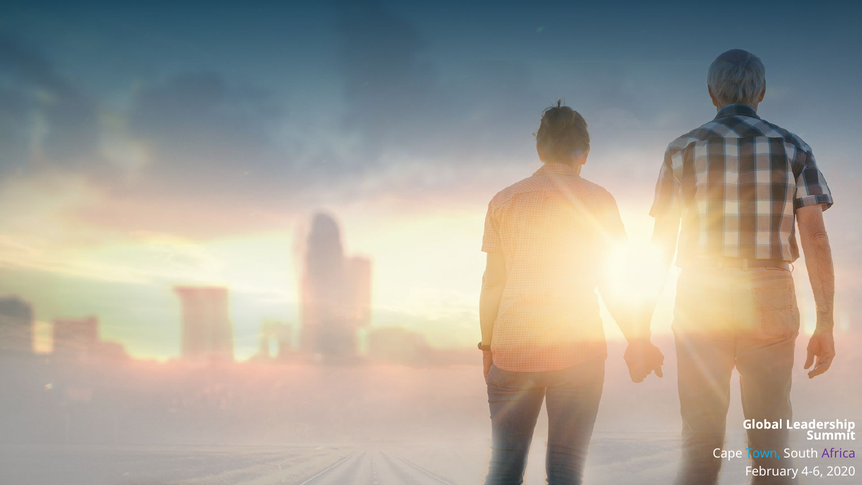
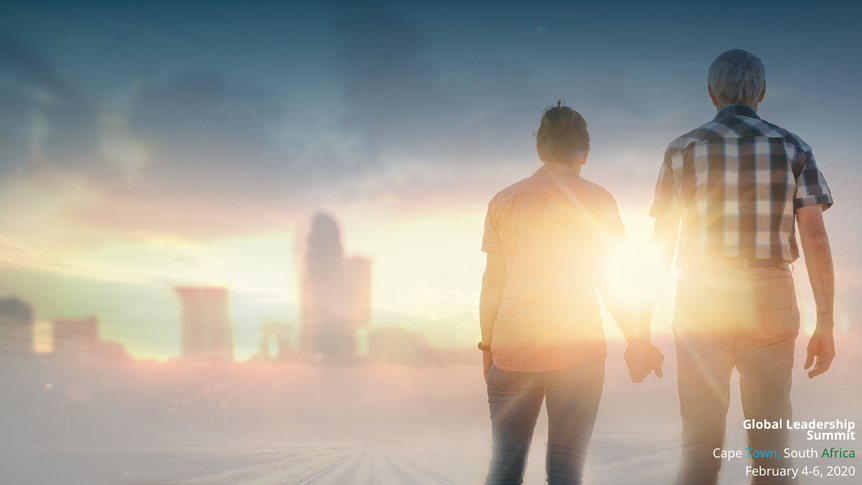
Africa colour: purple -> green
